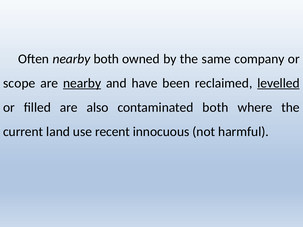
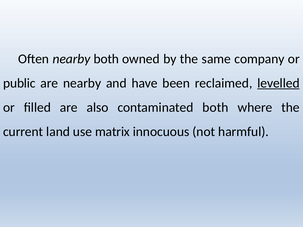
scope: scope -> public
nearby at (82, 83) underline: present -> none
recent: recent -> matrix
